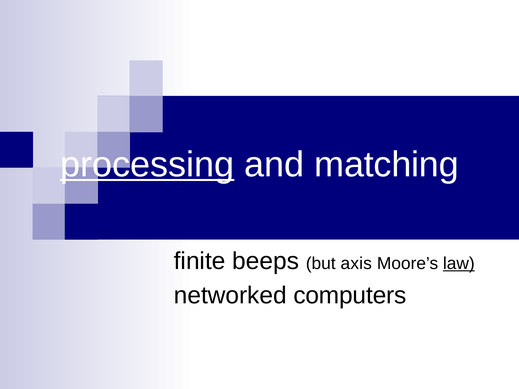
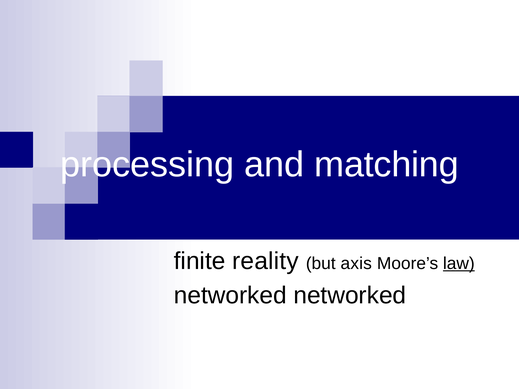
processing underline: present -> none
beeps: beeps -> reality
networked computers: computers -> networked
